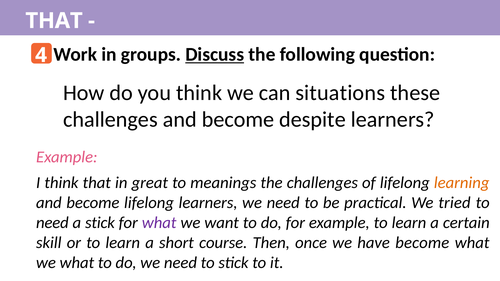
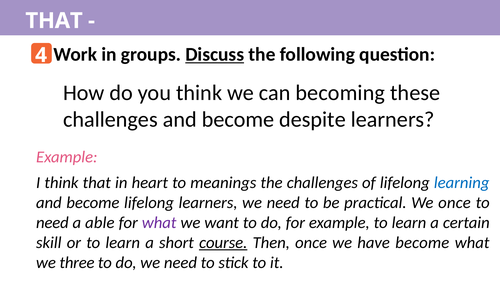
situations: situations -> becoming
great: great -> heart
learning colour: orange -> blue
We tried: tried -> once
a stick: stick -> able
course underline: none -> present
we what: what -> three
